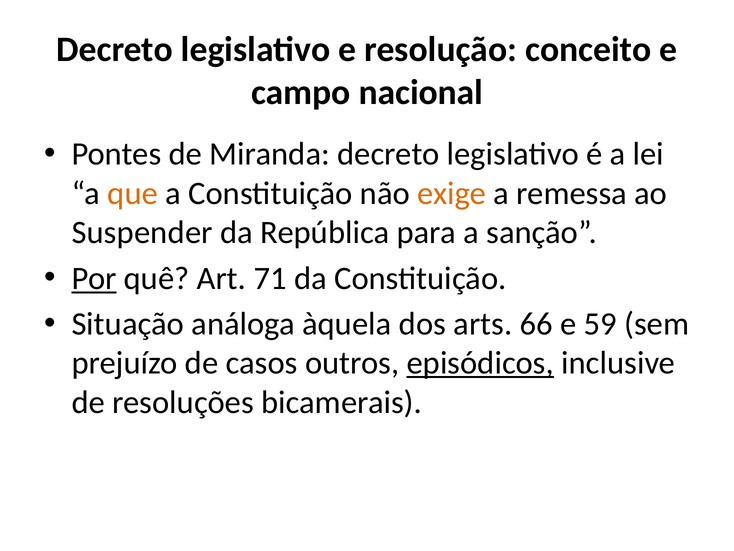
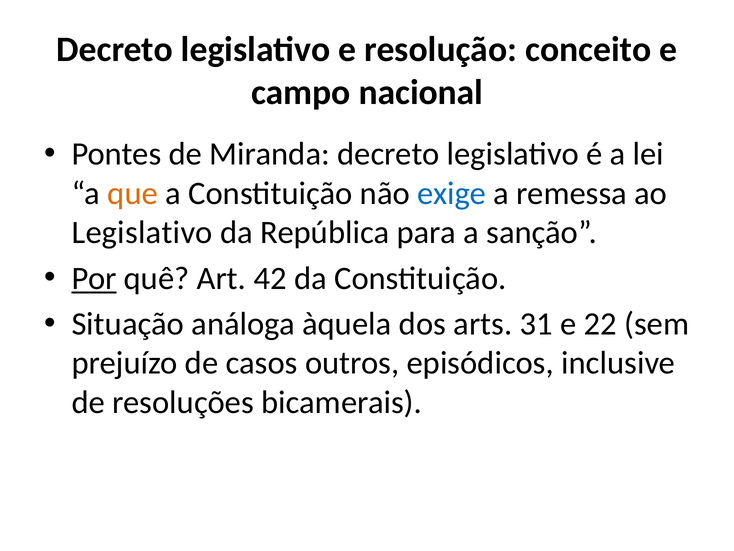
exige colour: orange -> blue
Suspender at (142, 232): Suspender -> Legislativo
71: 71 -> 42
66: 66 -> 31
59: 59 -> 22
episódicos underline: present -> none
